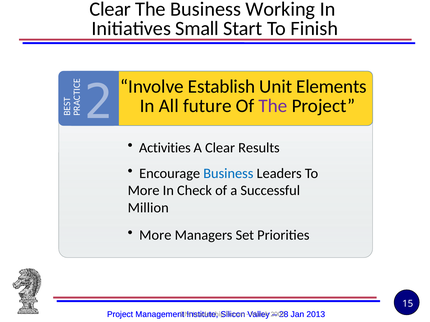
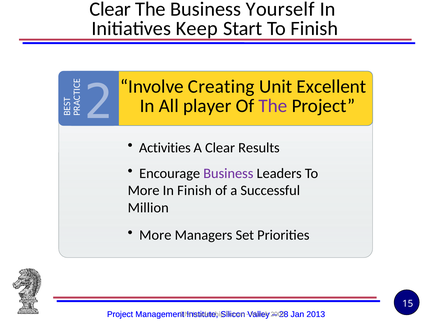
Working: Working -> Yourself
Small: Small -> Keep
Establish: Establish -> Creating
Elements: Elements -> Excellent
future: future -> player
Business at (228, 174) colour: blue -> purple
In Check: Check -> Finish
